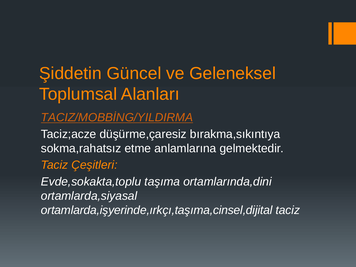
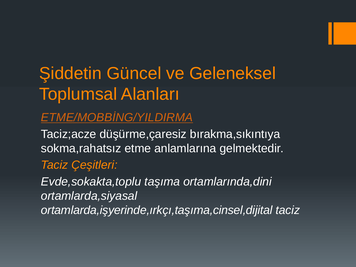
TACIZ/MOBBİNG/YILDIRMA: TACIZ/MOBBİNG/YILDIRMA -> ETME/MOBBİNG/YILDIRMA
